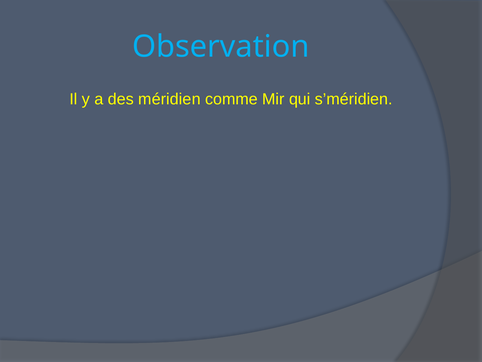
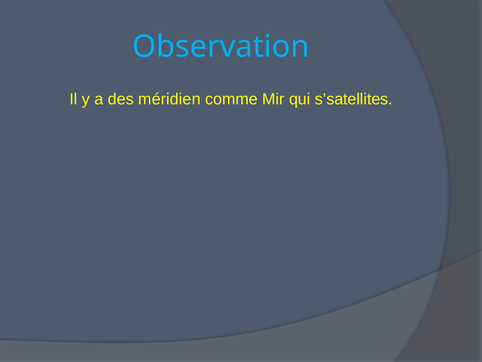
s’méridien: s’méridien -> s’satellites
